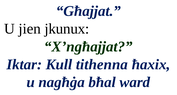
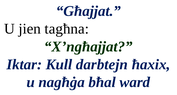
jkunux: jkunux -> tagħna
tithenna: tithenna -> darbtejn
